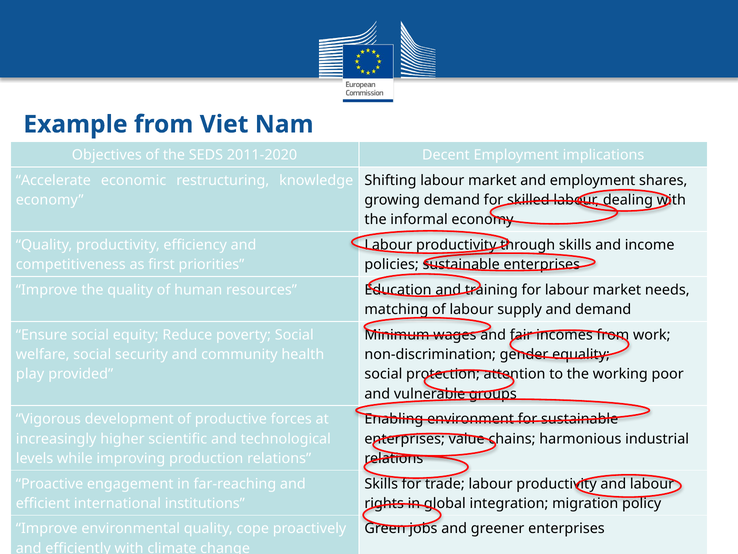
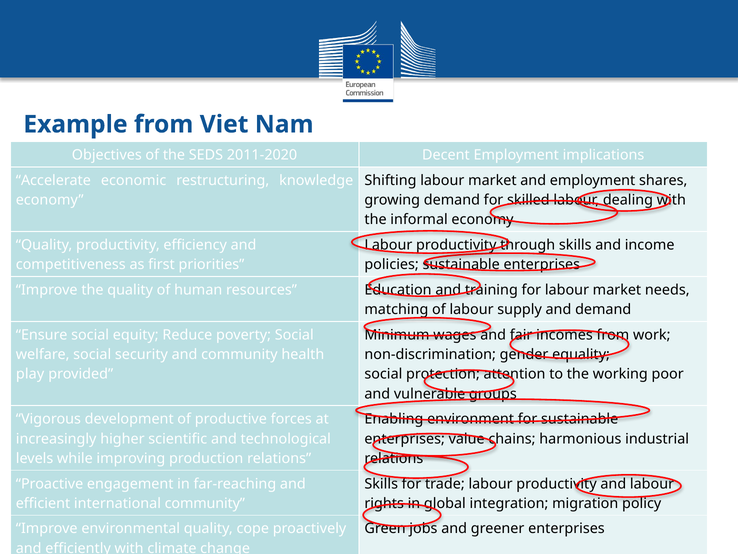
international institutions: institutions -> community
